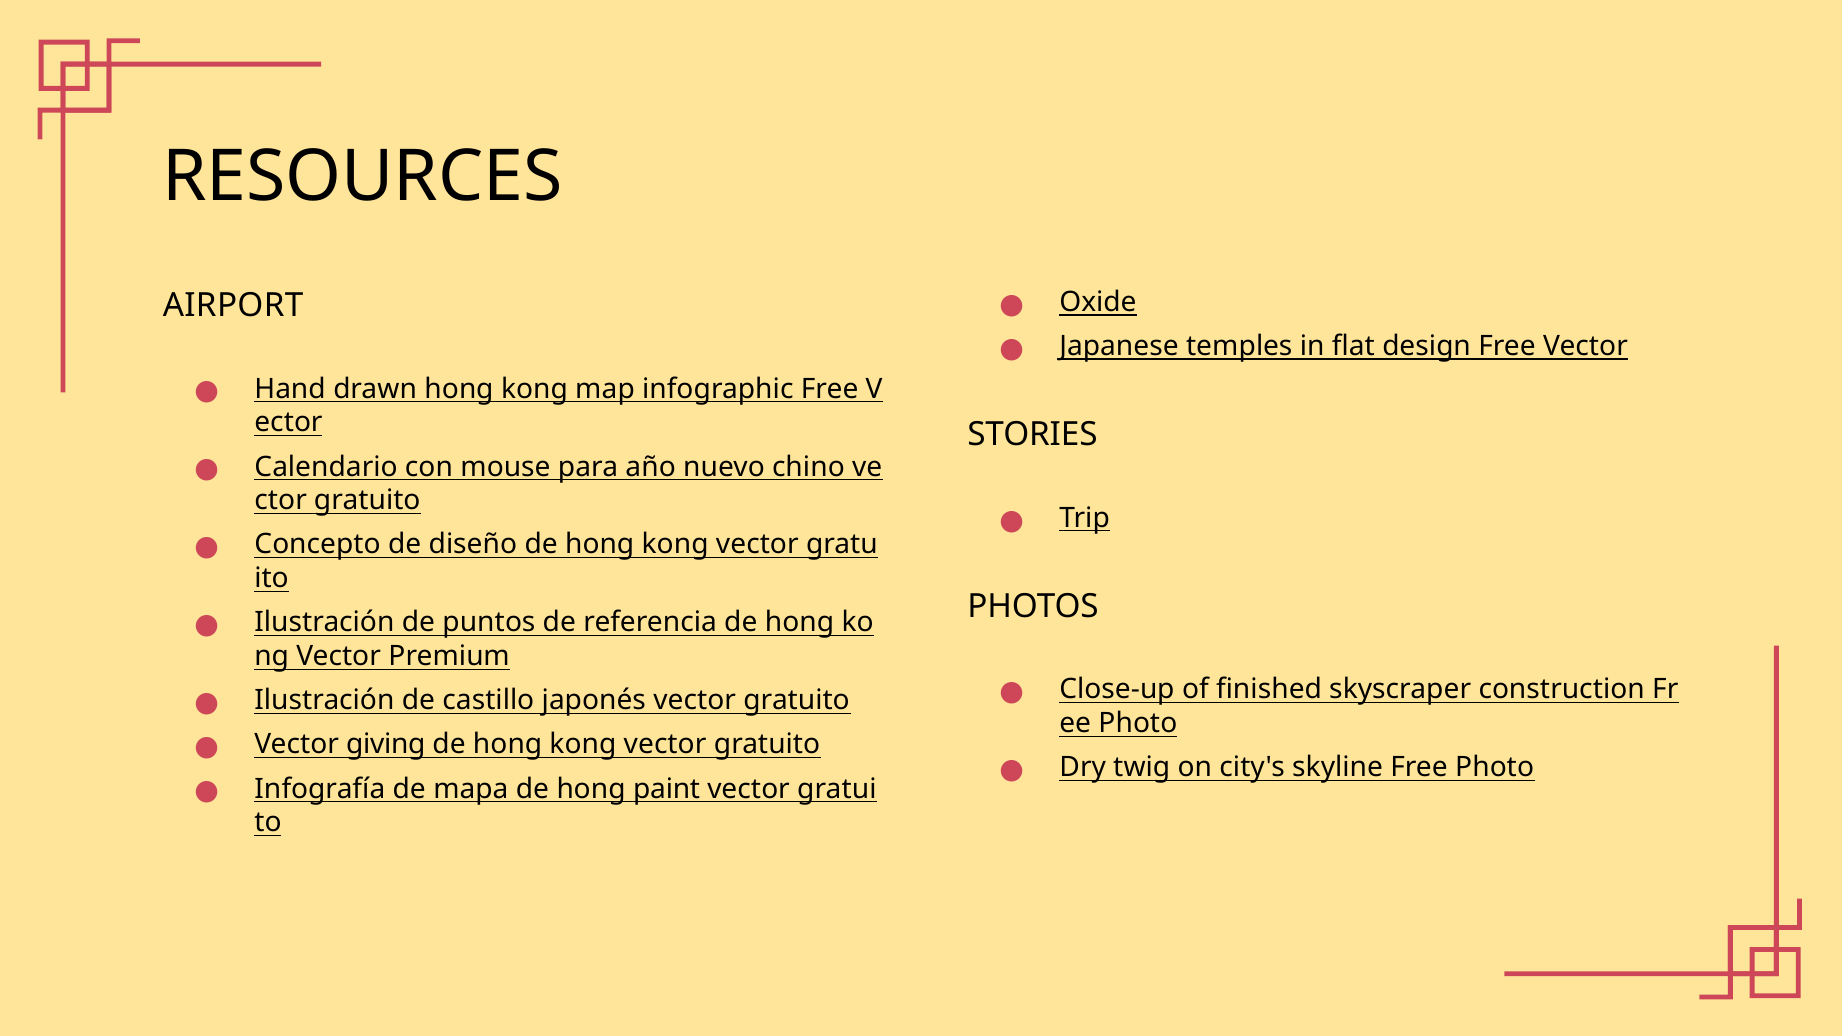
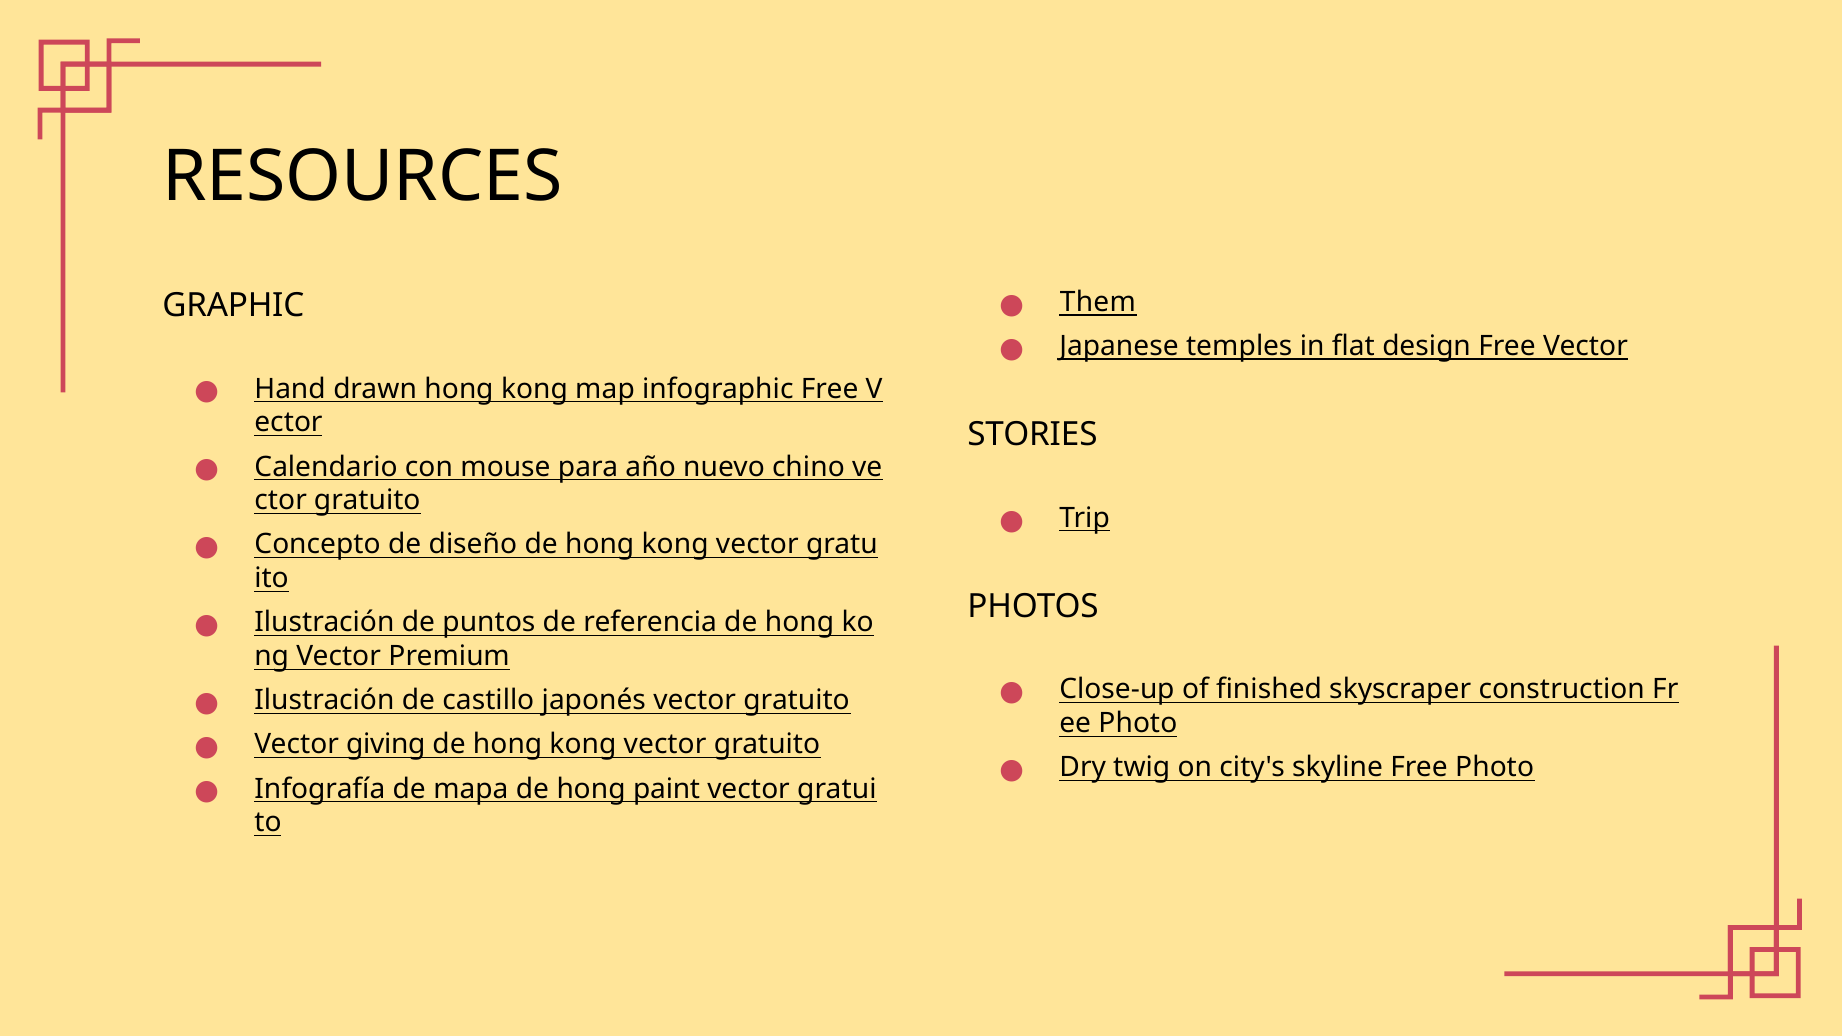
Oxide: Oxide -> Them
AIRPORT: AIRPORT -> GRAPHIC
